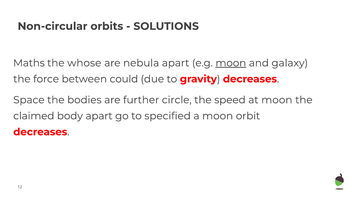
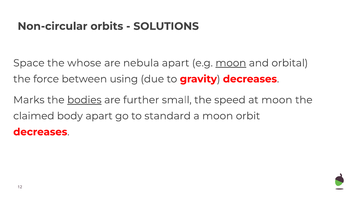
Maths: Maths -> Space
galaxy: galaxy -> orbital
could: could -> using
Space: Space -> Marks
bodies underline: none -> present
circle: circle -> small
specified: specified -> standard
